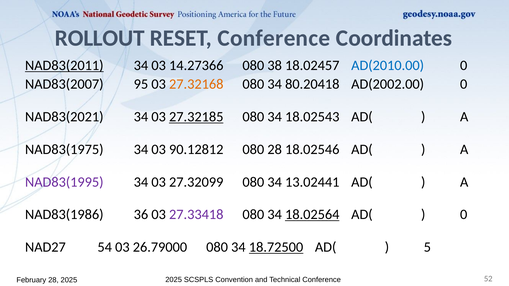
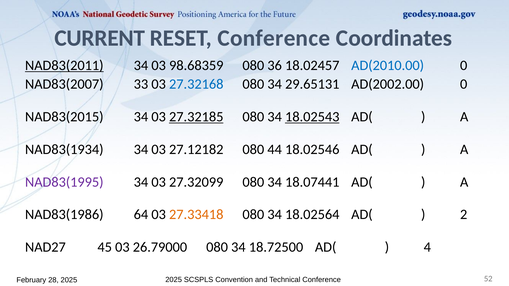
ROLLOUT: ROLLOUT -> CURRENT
14.27366: 14.27366 -> 98.68359
38: 38 -> 36
95: 95 -> 33
27.32168 colour: orange -> blue
80.20418: 80.20418 -> 29.65131
NAD83(2021: NAD83(2021 -> NAD83(2015
18.02543 underline: none -> present
NAD83(1975: NAD83(1975 -> NAD83(1934
90.12812: 90.12812 -> 27.12182
080 28: 28 -> 44
13.02441: 13.02441 -> 18.07441
36: 36 -> 64
27.33418 colour: purple -> orange
18.02564 underline: present -> none
0 at (464, 215): 0 -> 2
54: 54 -> 45
18.72500 underline: present -> none
5: 5 -> 4
